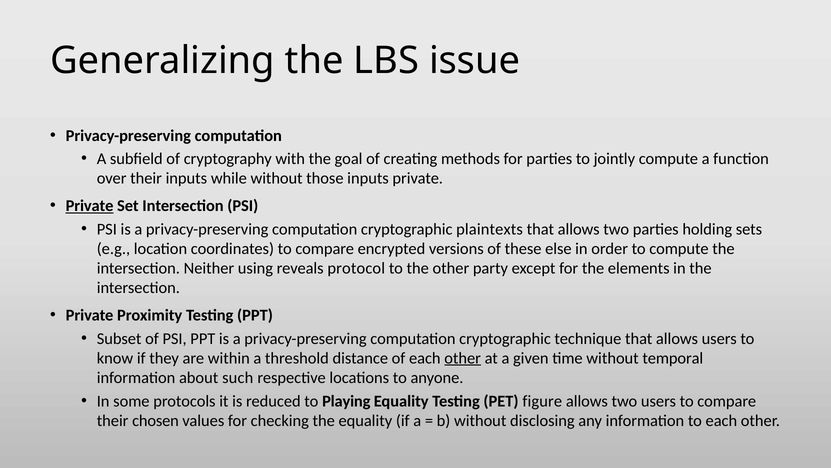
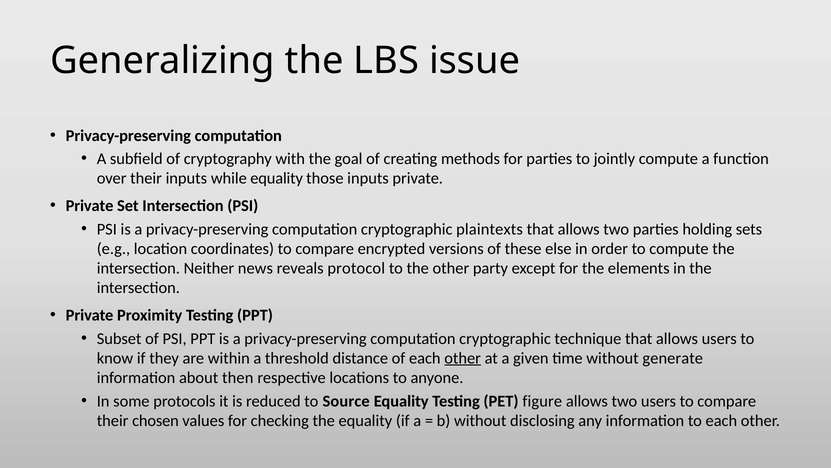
while without: without -> equality
Private at (90, 206) underline: present -> none
using: using -> news
temporal: temporal -> generate
such: such -> then
Playing: Playing -> Source
